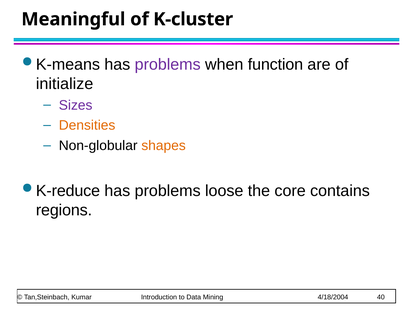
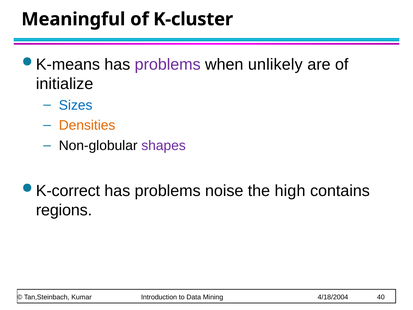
function: function -> unlikely
Sizes colour: purple -> blue
shapes colour: orange -> purple
K-reduce: K-reduce -> K-correct
loose: loose -> noise
core: core -> high
